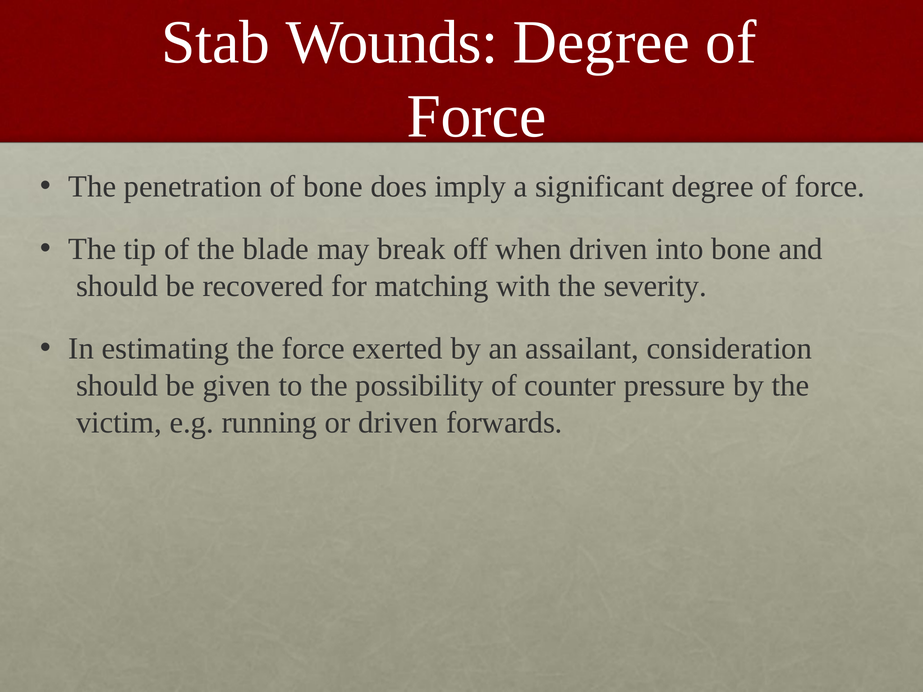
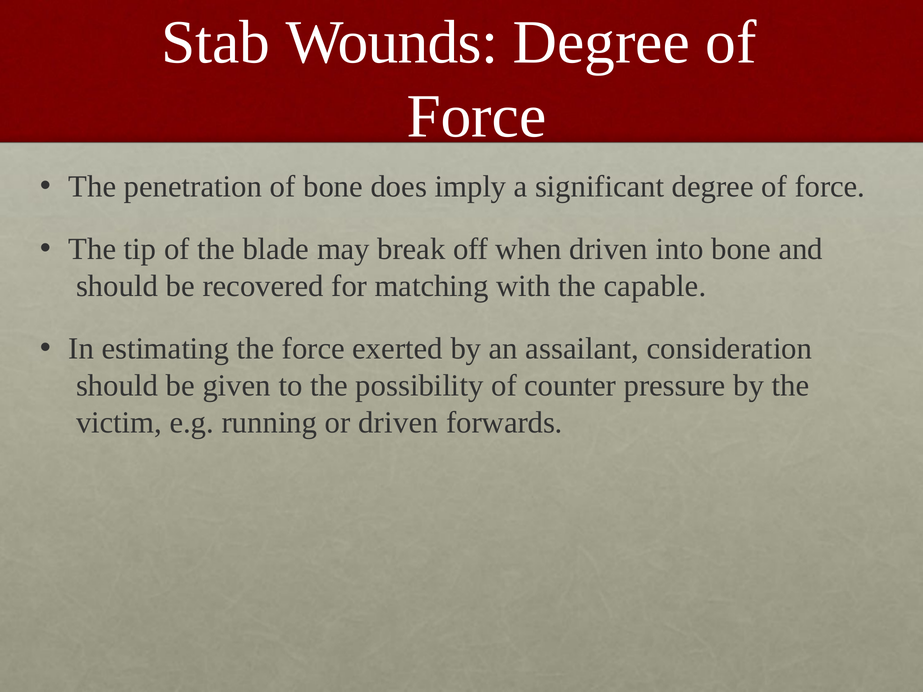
severity: severity -> capable
